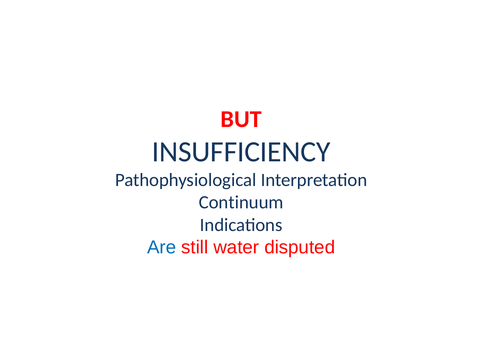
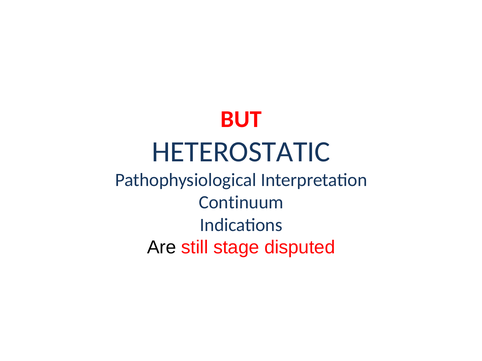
INSUFFICIENCY: INSUFFICIENCY -> HETEROSTATIC
Are colour: blue -> black
water: water -> stage
